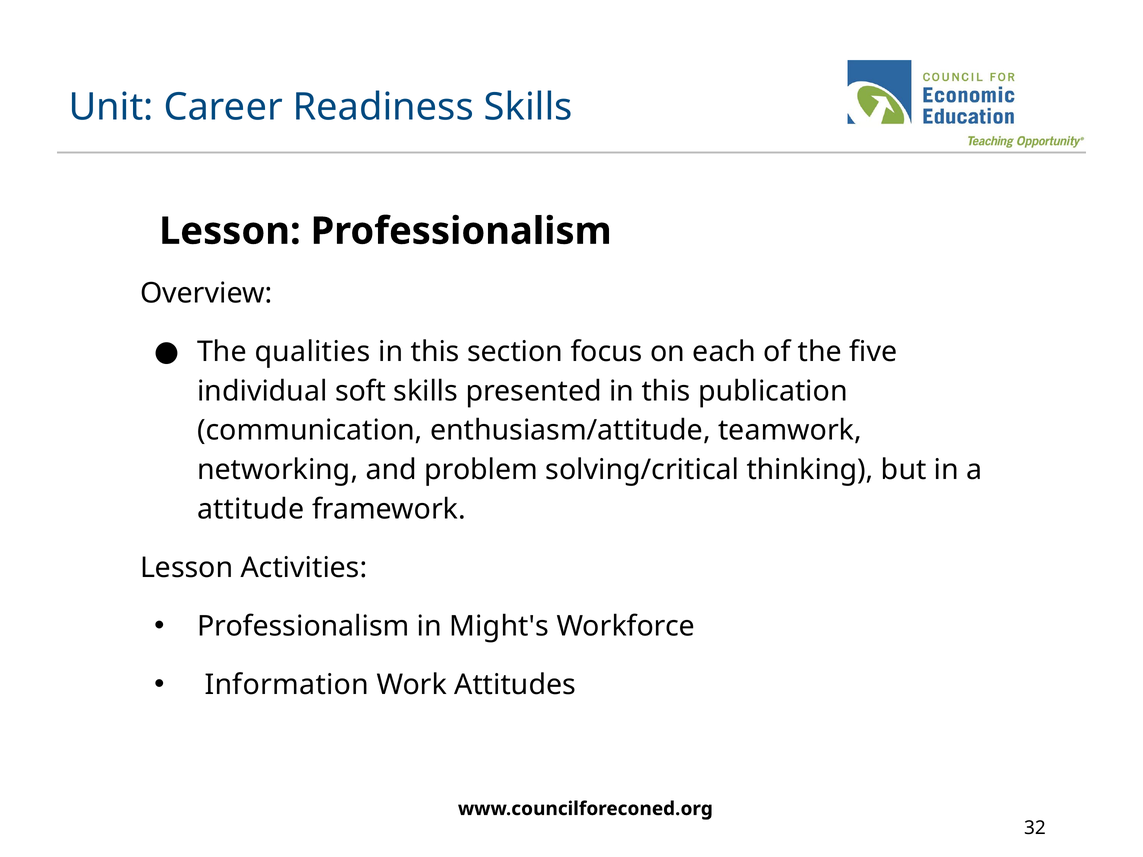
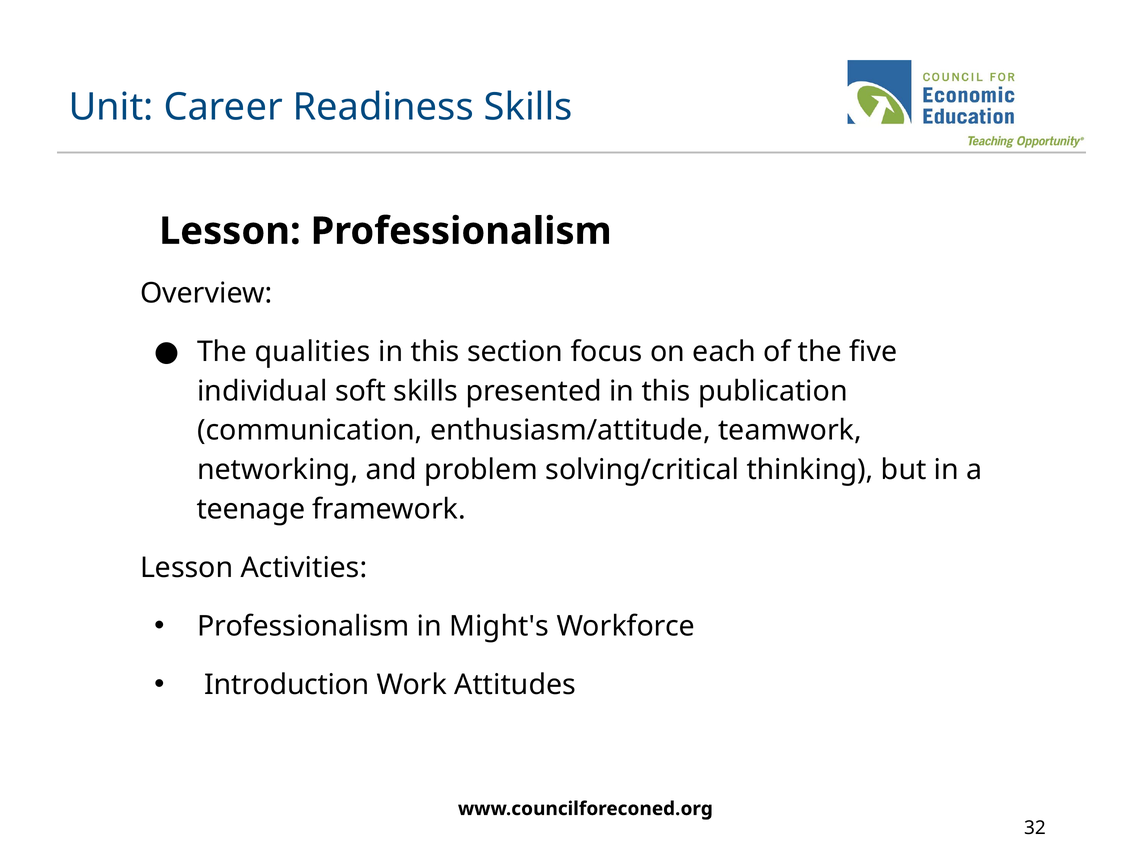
attitude: attitude -> teenage
Information: Information -> Introduction
